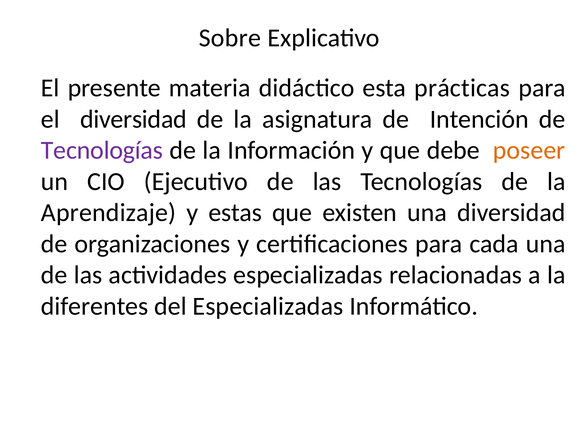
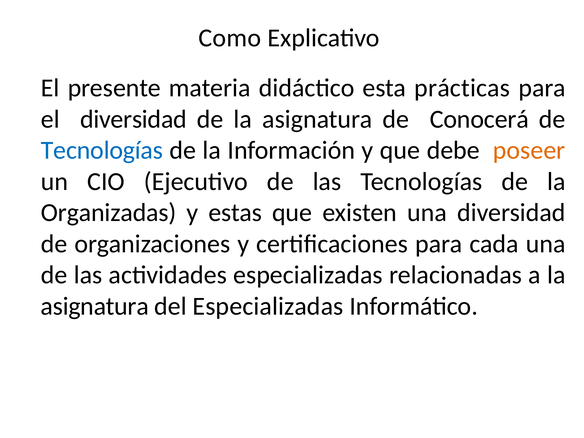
Sobre: Sobre -> Como
Intención: Intención -> Conocerá
Tecnologías at (102, 150) colour: purple -> blue
Aprendizaje: Aprendizaje -> Organizadas
diferentes at (95, 306): diferentes -> asignatura
